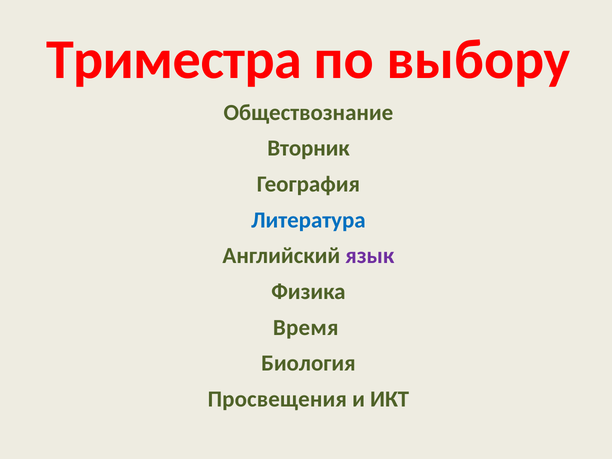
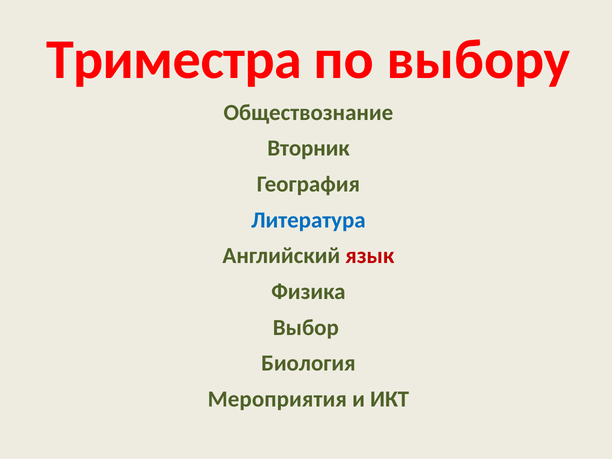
язык colour: purple -> red
Время: Время -> Выбор
Просвещения: Просвещения -> Мероприятия
